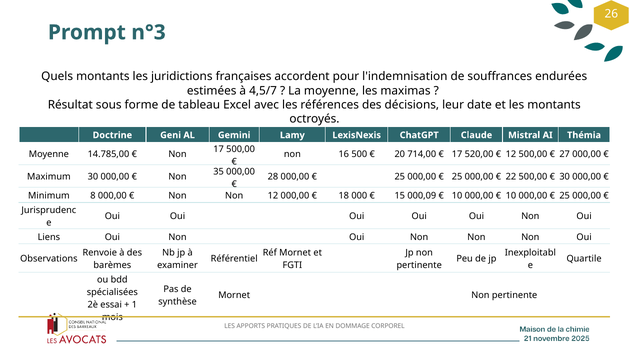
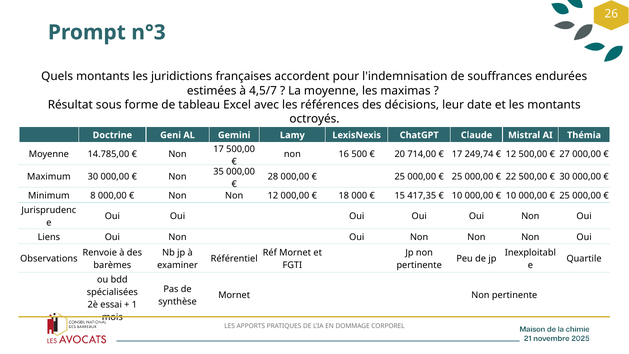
520,00: 520,00 -> 249,74
000,09: 000,09 -> 417,35
